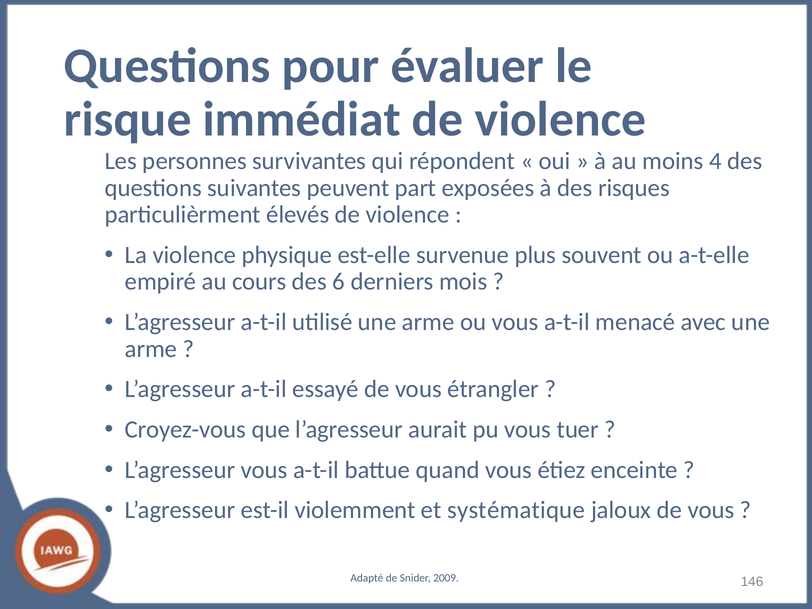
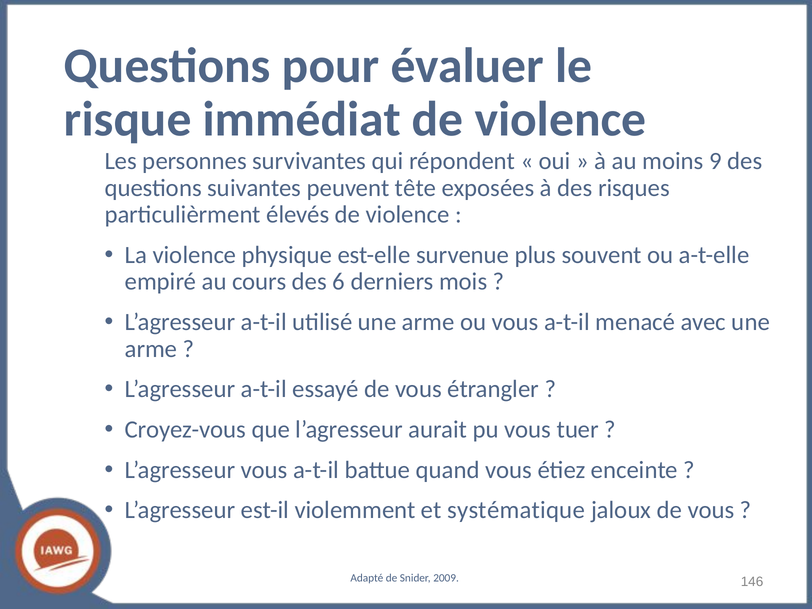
4: 4 -> 9
part: part -> tête
